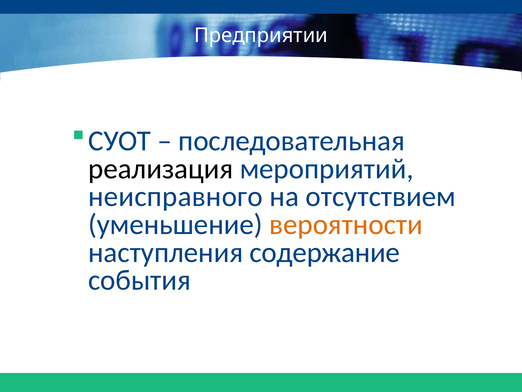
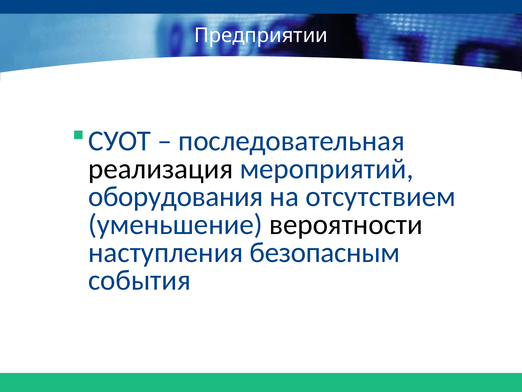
неисправного: неисправного -> оборудования
вероятности colour: orange -> black
содержание: содержание -> безопасным
